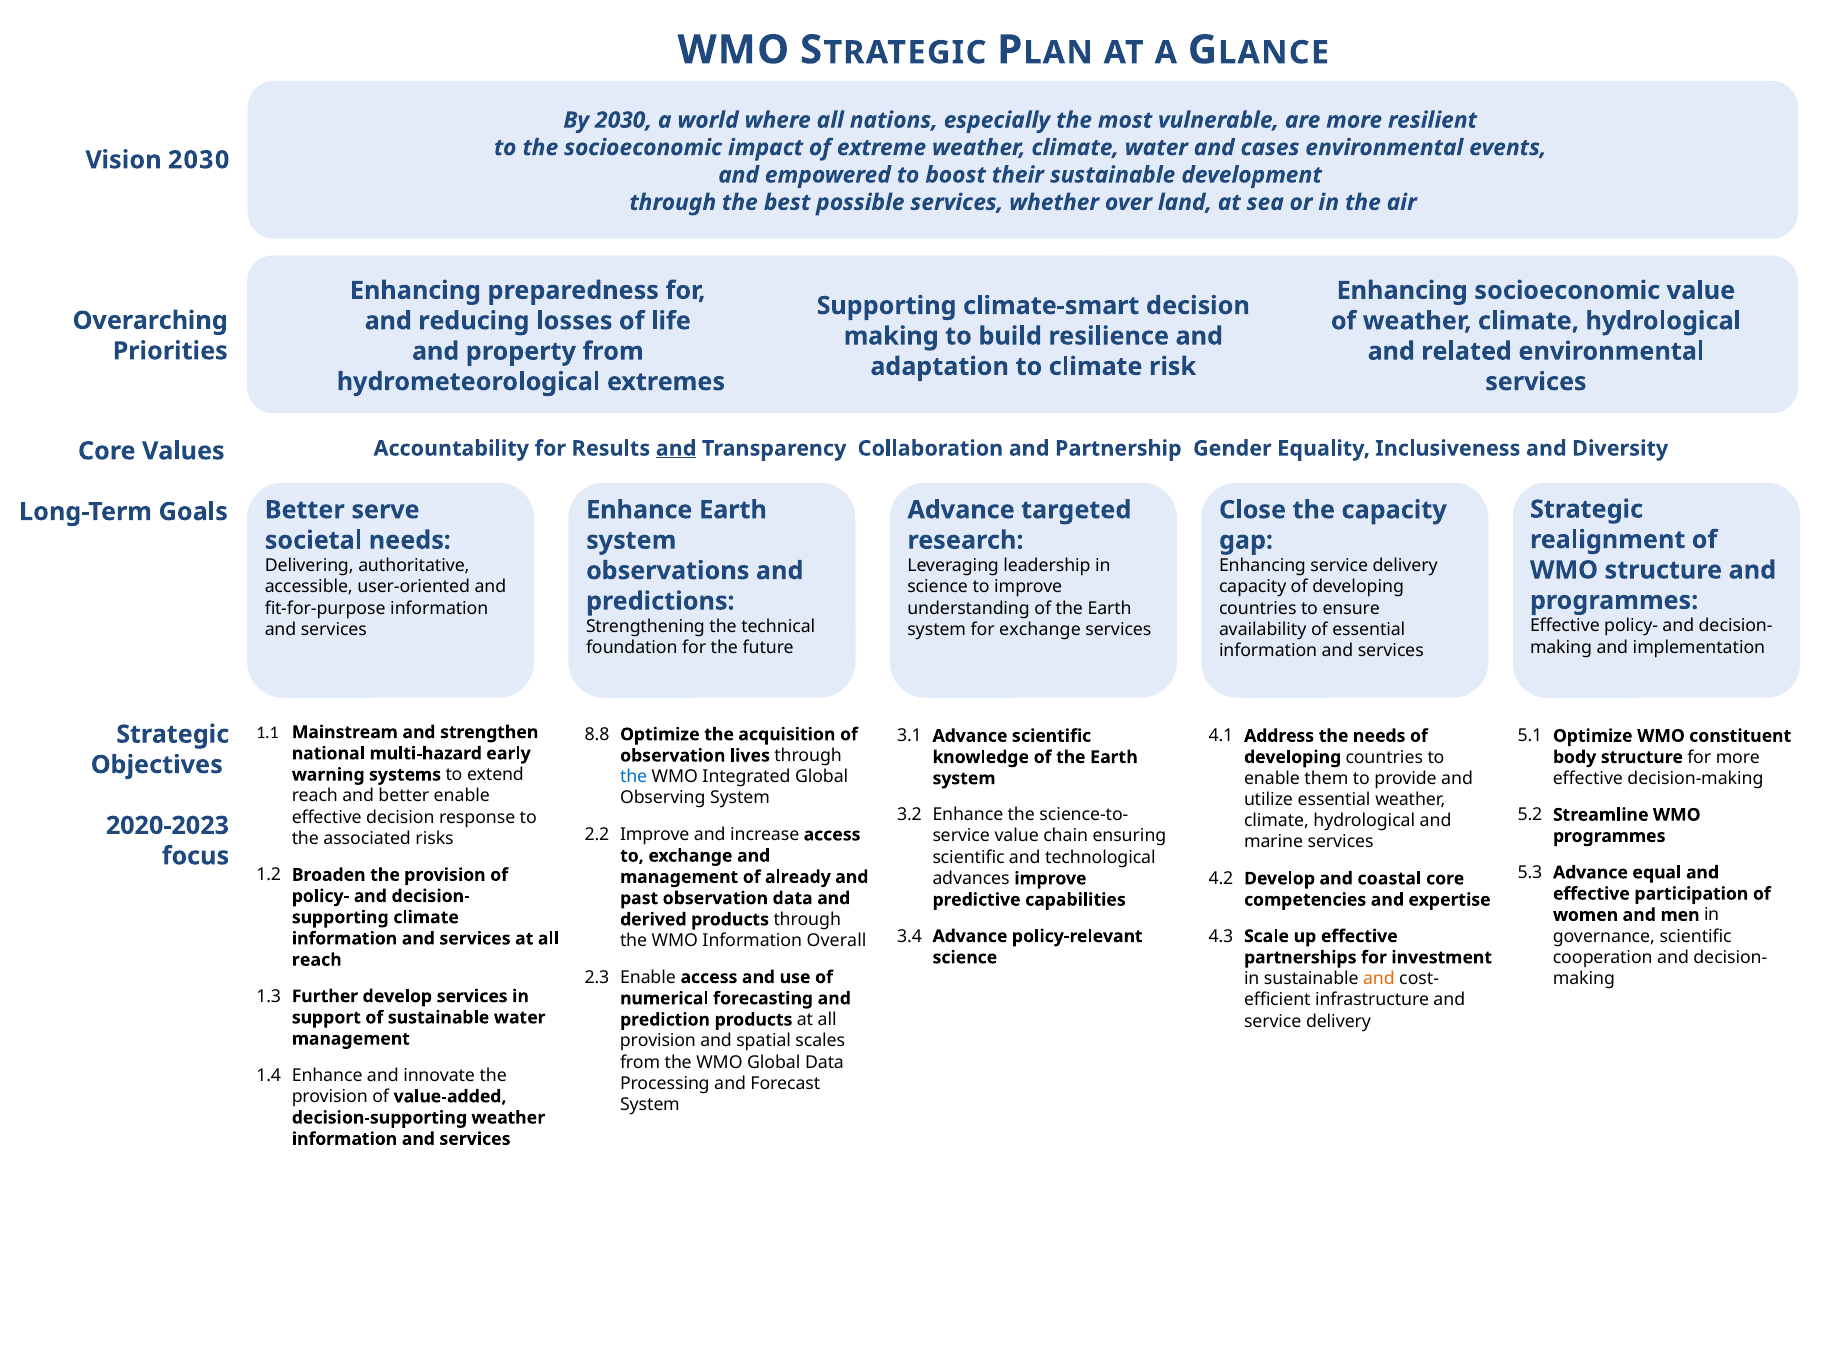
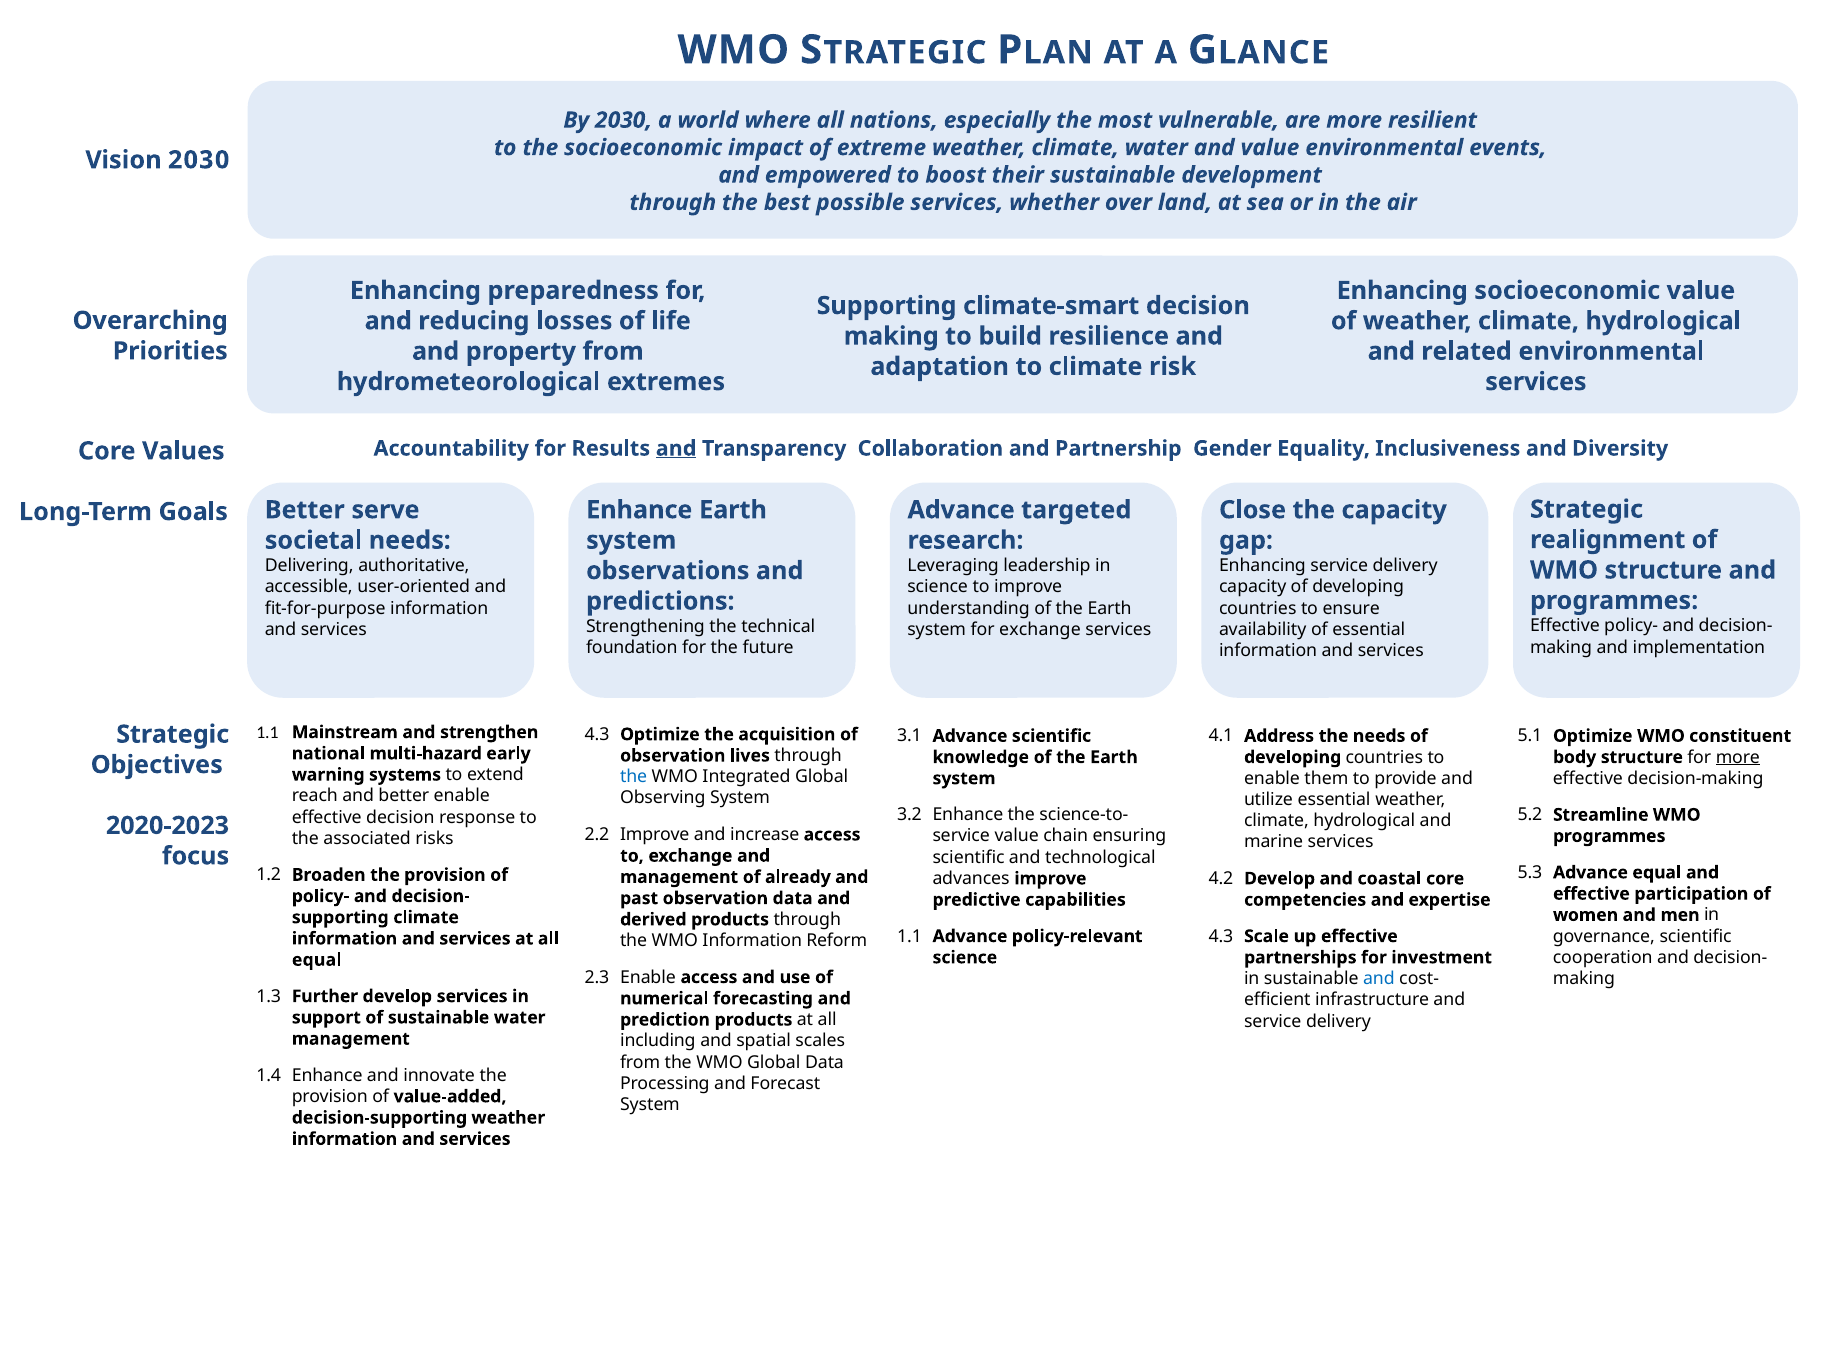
and cases: cases -> value
8.8 at (597, 735): 8.8 -> 4.3
more at (1738, 757) underline: none -> present
3.4 at (909, 936): 3.4 -> 1.1
Overall: Overall -> Reform
reach at (317, 960): reach -> equal
and at (1379, 979) colour: orange -> blue
provision at (658, 1041): provision -> including
